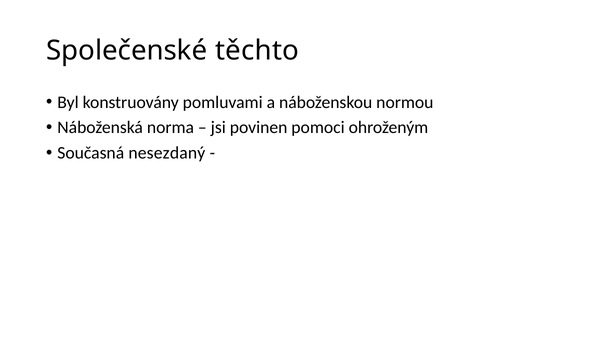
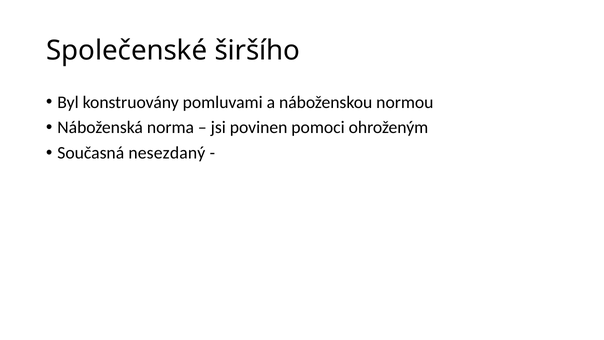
těchto: těchto -> širšího
